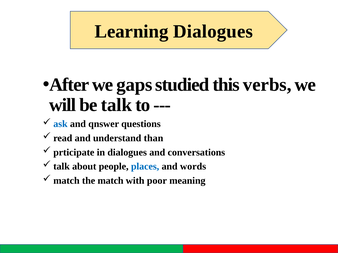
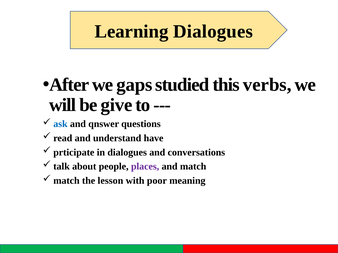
be talk: talk -> give
than: than -> have
places colour: blue -> purple
and words: words -> match
the match: match -> lesson
